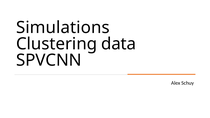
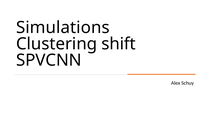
data: data -> shift
